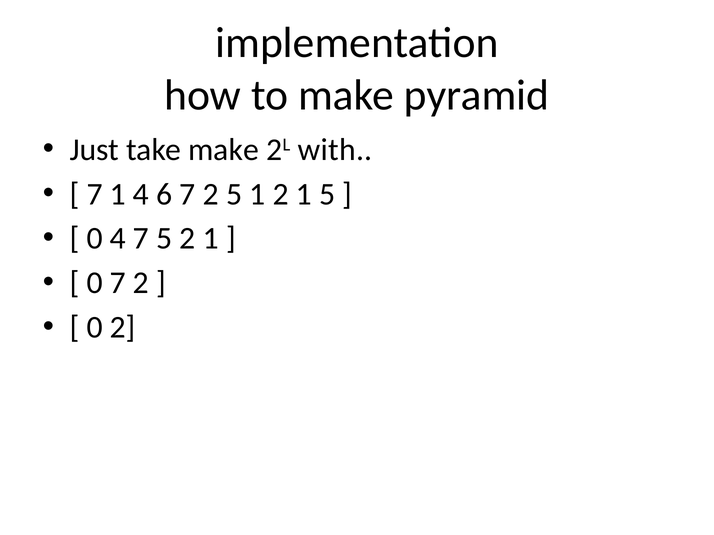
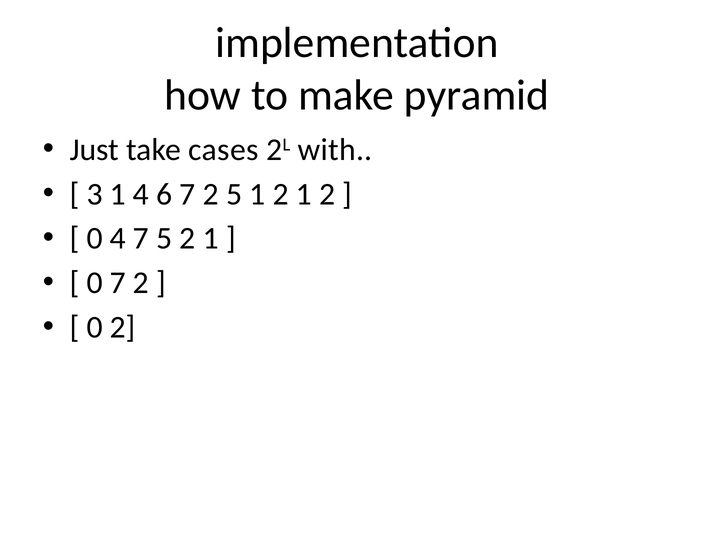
take make: make -> cases
7 at (95, 194): 7 -> 3
2 1 5: 5 -> 2
